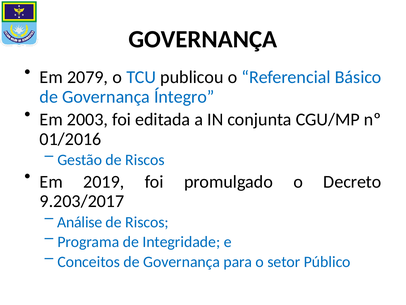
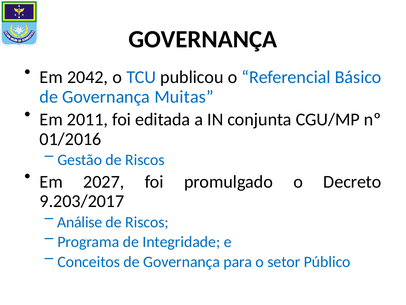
2079: 2079 -> 2042
Íntegro: Íntegro -> Muitas
2003: 2003 -> 2011
2019: 2019 -> 2027
